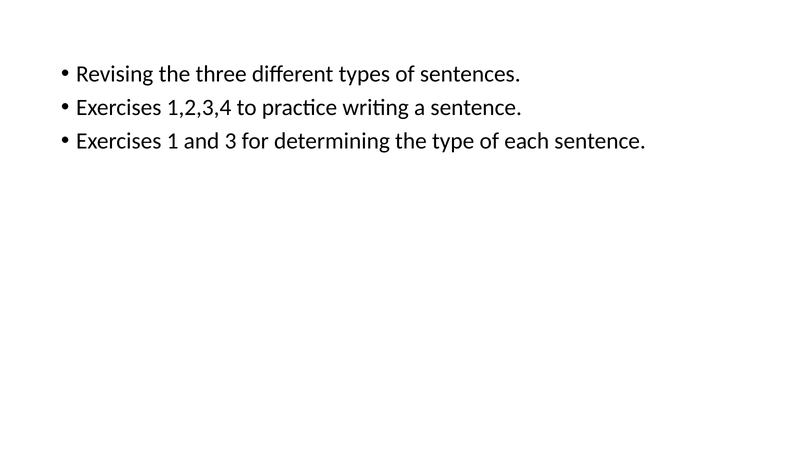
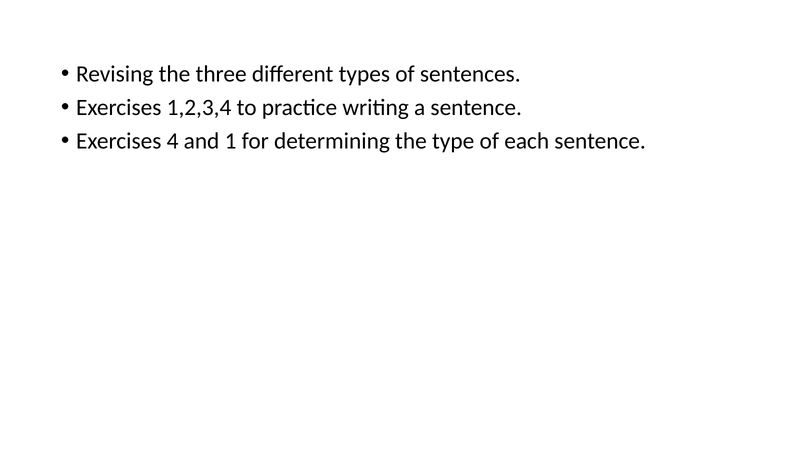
1: 1 -> 4
3: 3 -> 1
